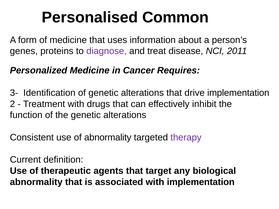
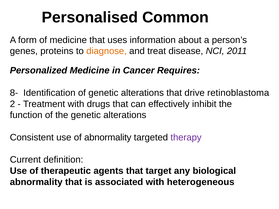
diagnose colour: purple -> orange
3-: 3- -> 8-
drive implementation: implementation -> retinoblastoma
with implementation: implementation -> heterogeneous
